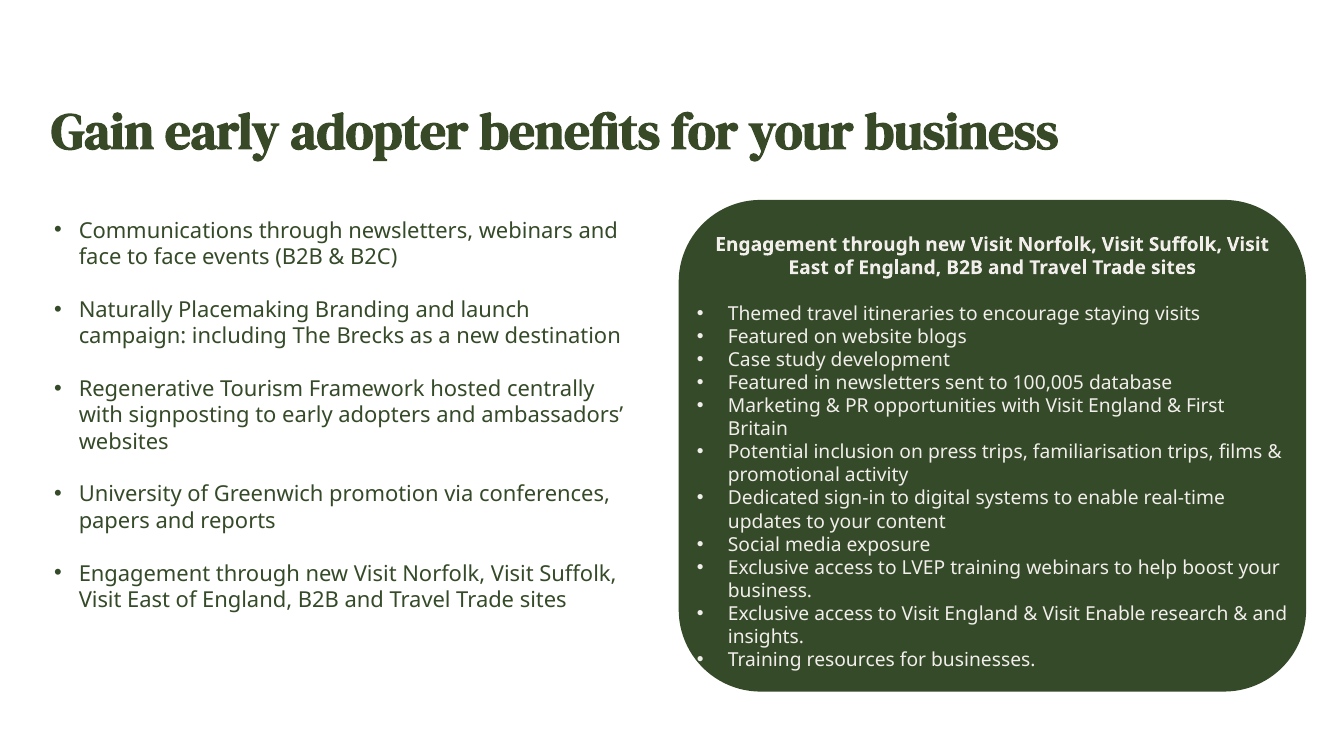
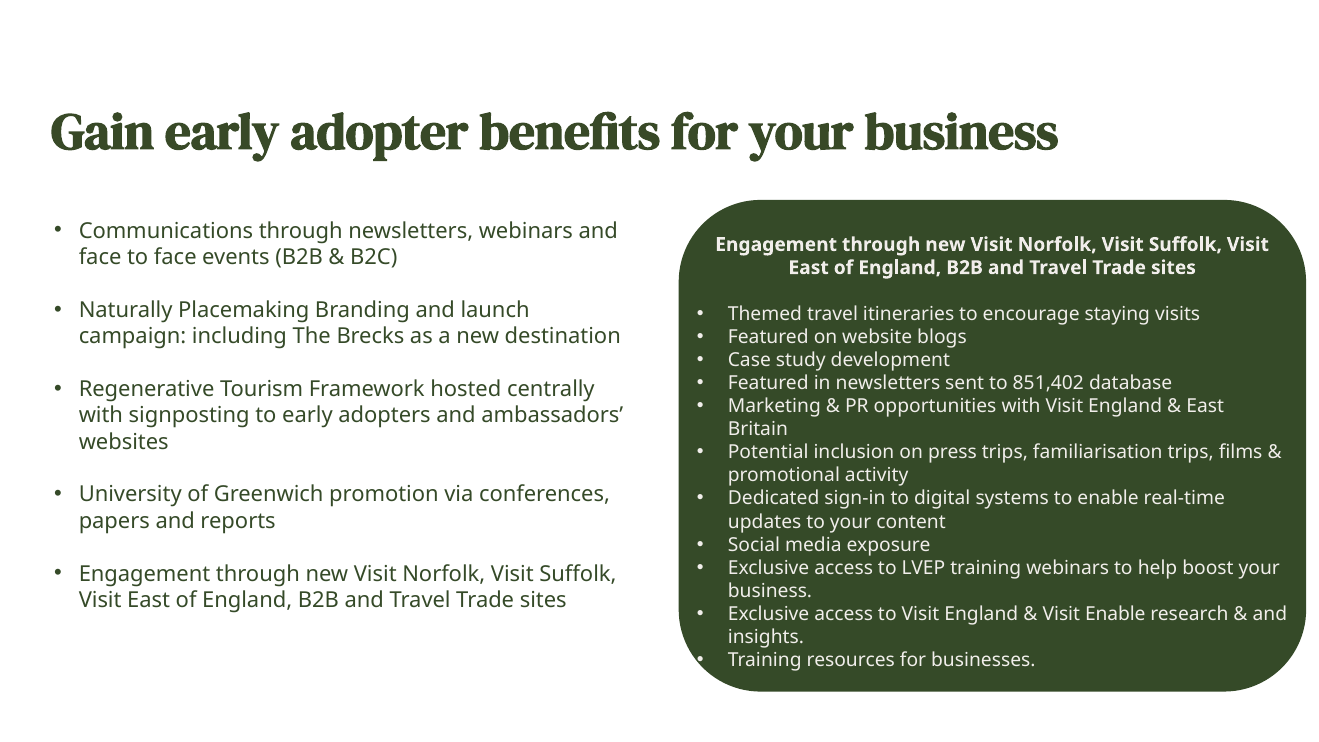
100,005: 100,005 -> 851,402
First at (1205, 406): First -> East
